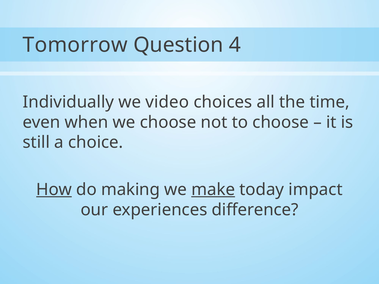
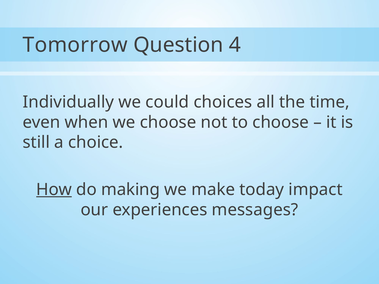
video: video -> could
make underline: present -> none
difference: difference -> messages
